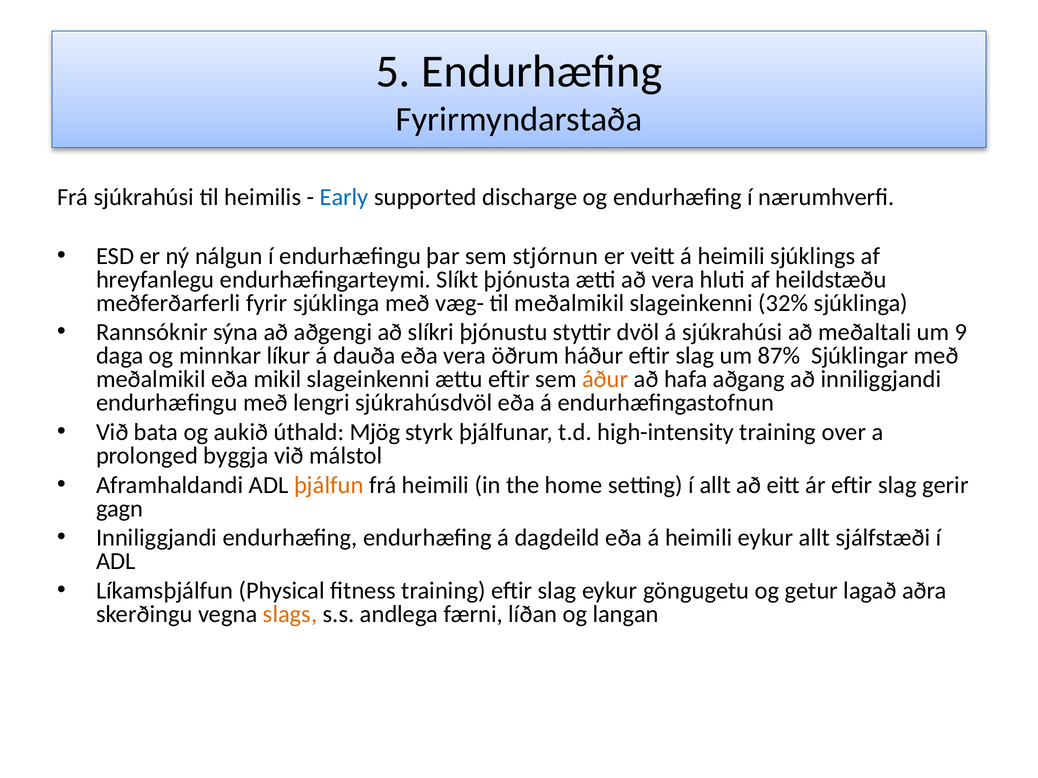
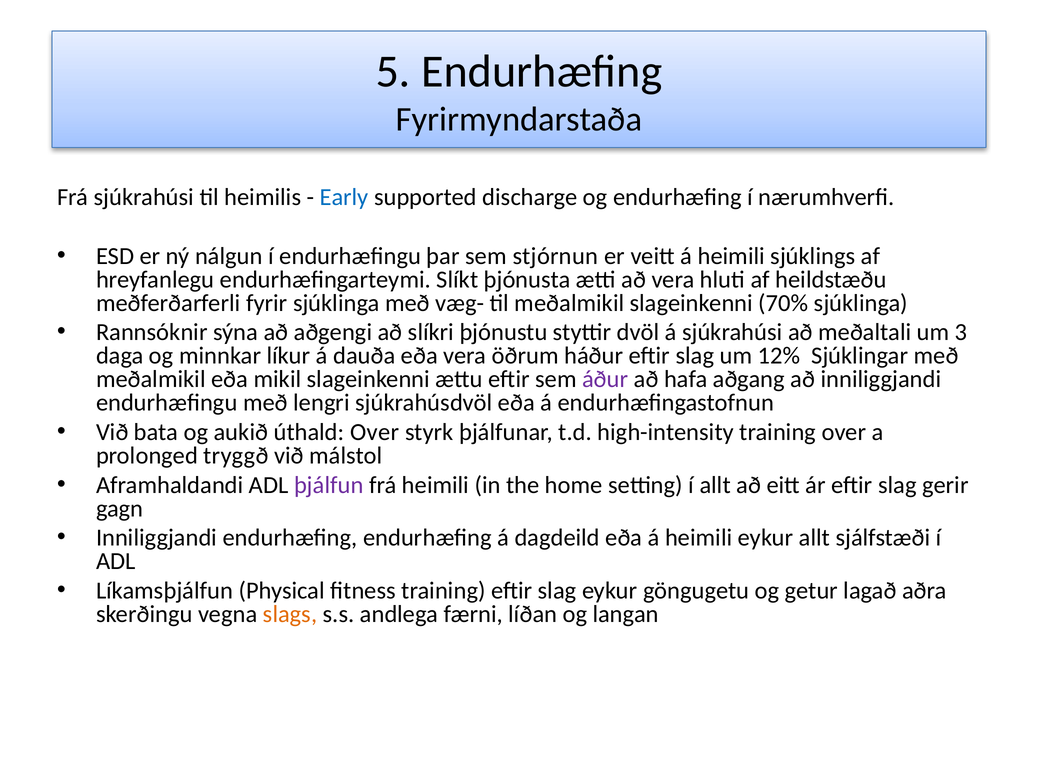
32%: 32% -> 70%
9: 9 -> 3
87%: 87% -> 12%
áður colour: orange -> purple
úthald Mjög: Mjög -> Over
byggja: byggja -> tryggð
þjálfun colour: orange -> purple
